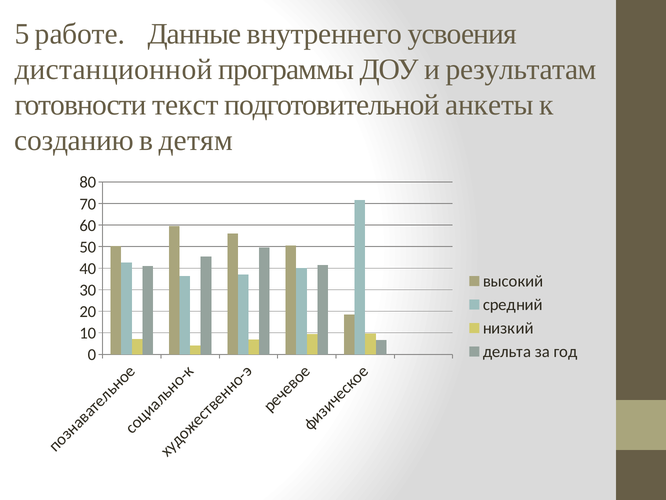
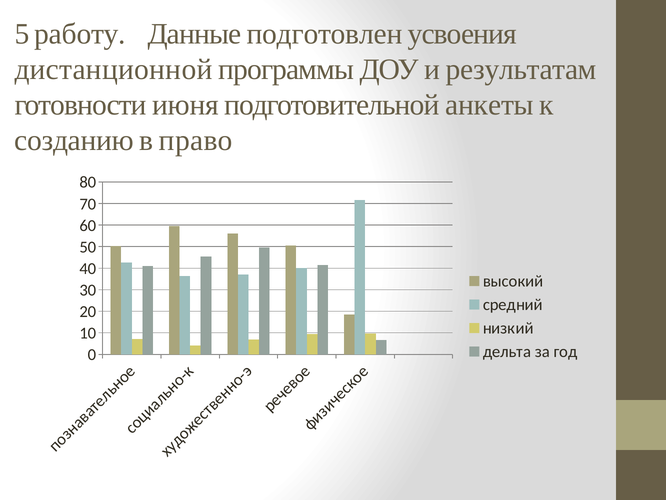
работе: работе -> работу
внутреннего: внутреннего -> подготовлен
текст: текст -> июня
детям: детям -> право
